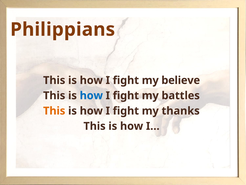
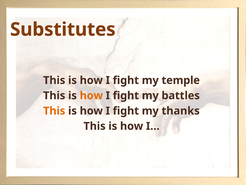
Philippians: Philippians -> Substitutes
believe: believe -> temple
how at (91, 95) colour: blue -> orange
